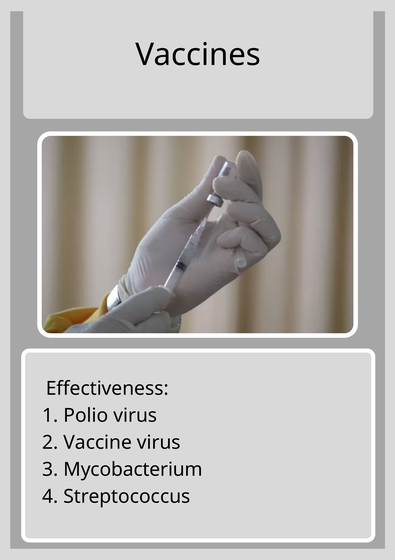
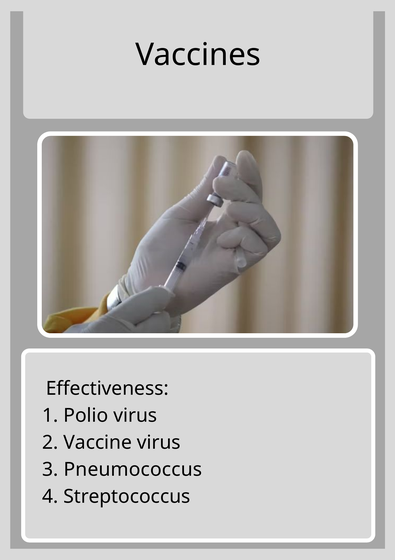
Mycobacterium: Mycobacterium -> Pneumococcus
